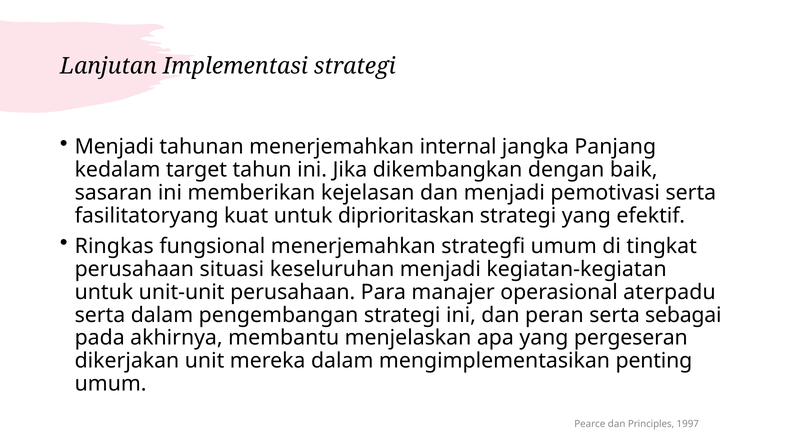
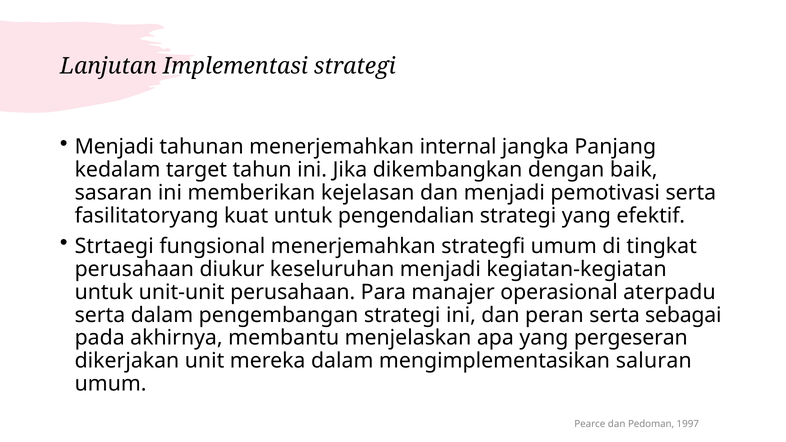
diprioritaskan: diprioritaskan -> pengendalian
Ringkas: Ringkas -> Strtaegi
situasi: situasi -> diukur
penting: penting -> saluran
Principles: Principles -> Pedoman
